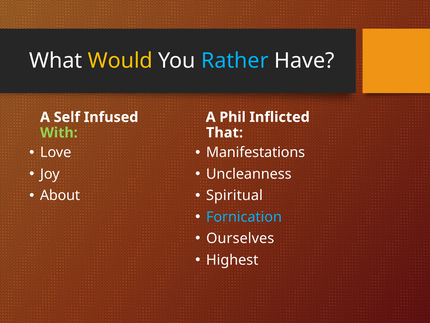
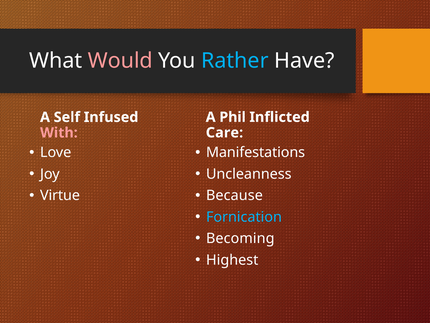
Would colour: yellow -> pink
That: That -> Care
With colour: light green -> pink
About: About -> Virtue
Spiritual: Spiritual -> Because
Ourselves: Ourselves -> Becoming
